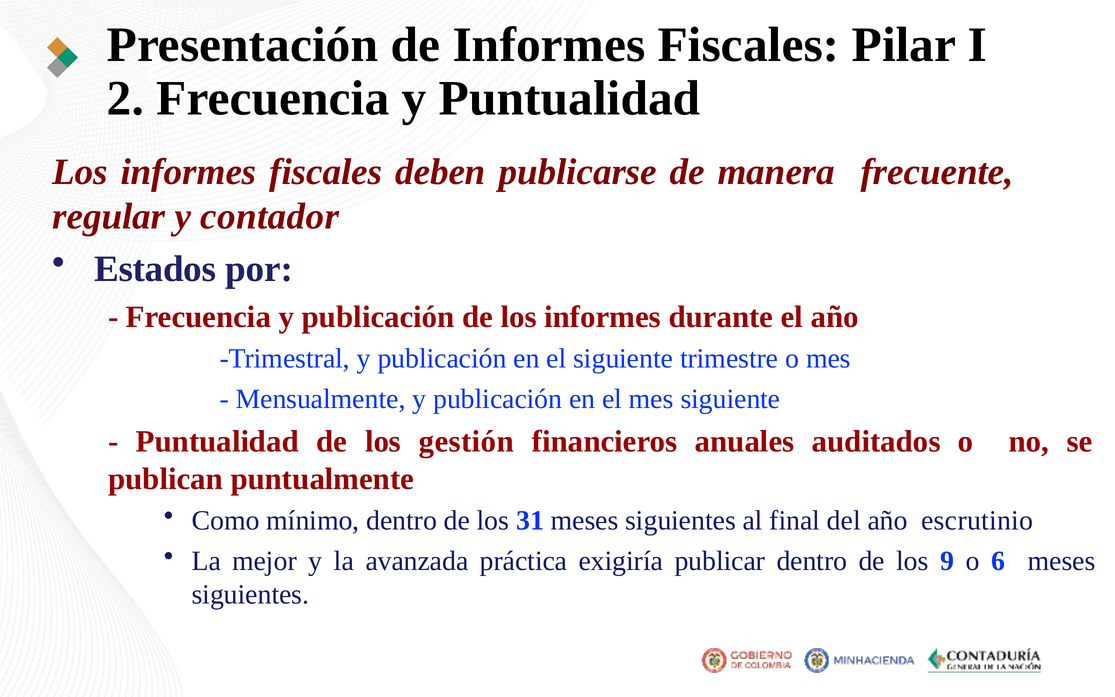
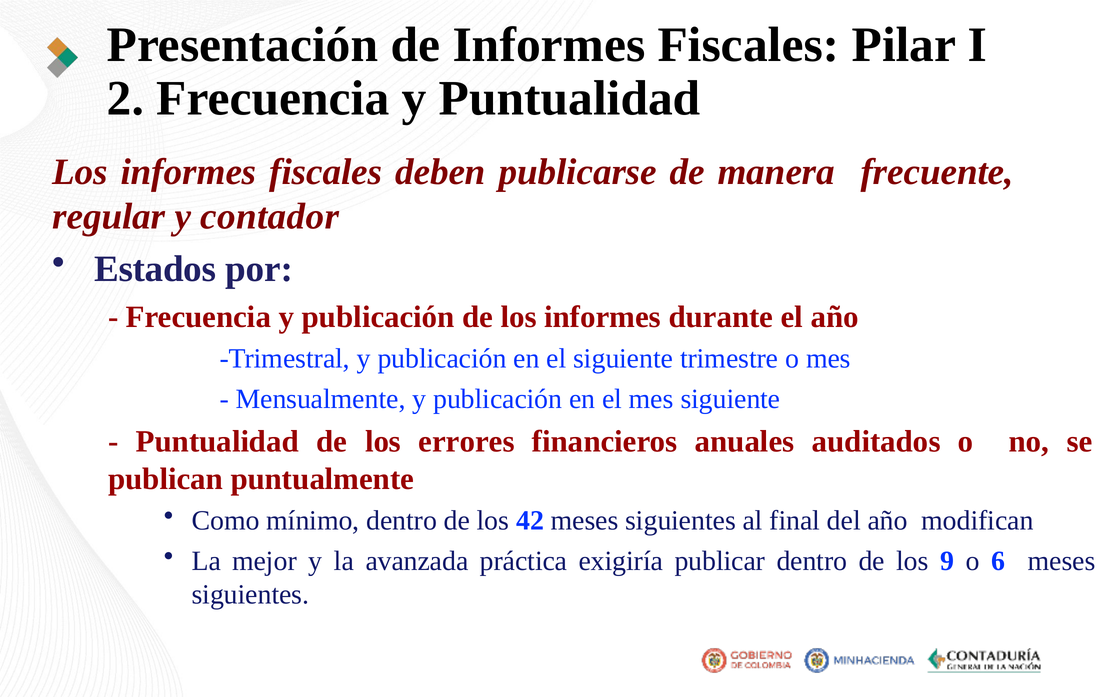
gestión: gestión -> errores
31: 31 -> 42
escrutinio: escrutinio -> modifican
